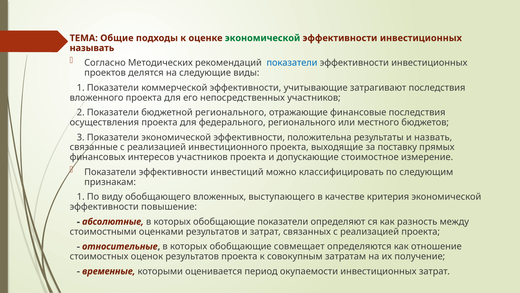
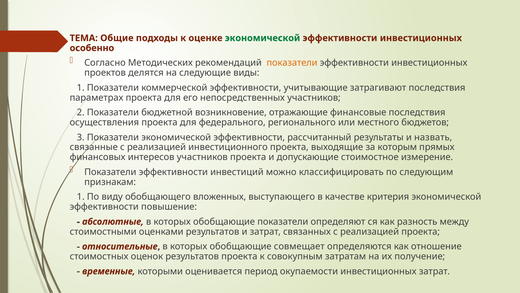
называть: называть -> особенно
показатели at (292, 63) colour: blue -> orange
вложенного: вложенного -> параметрах
бюджетной регионального: регионального -> возникновение
положительна: положительна -> рассчитанный
поставку: поставку -> которым
